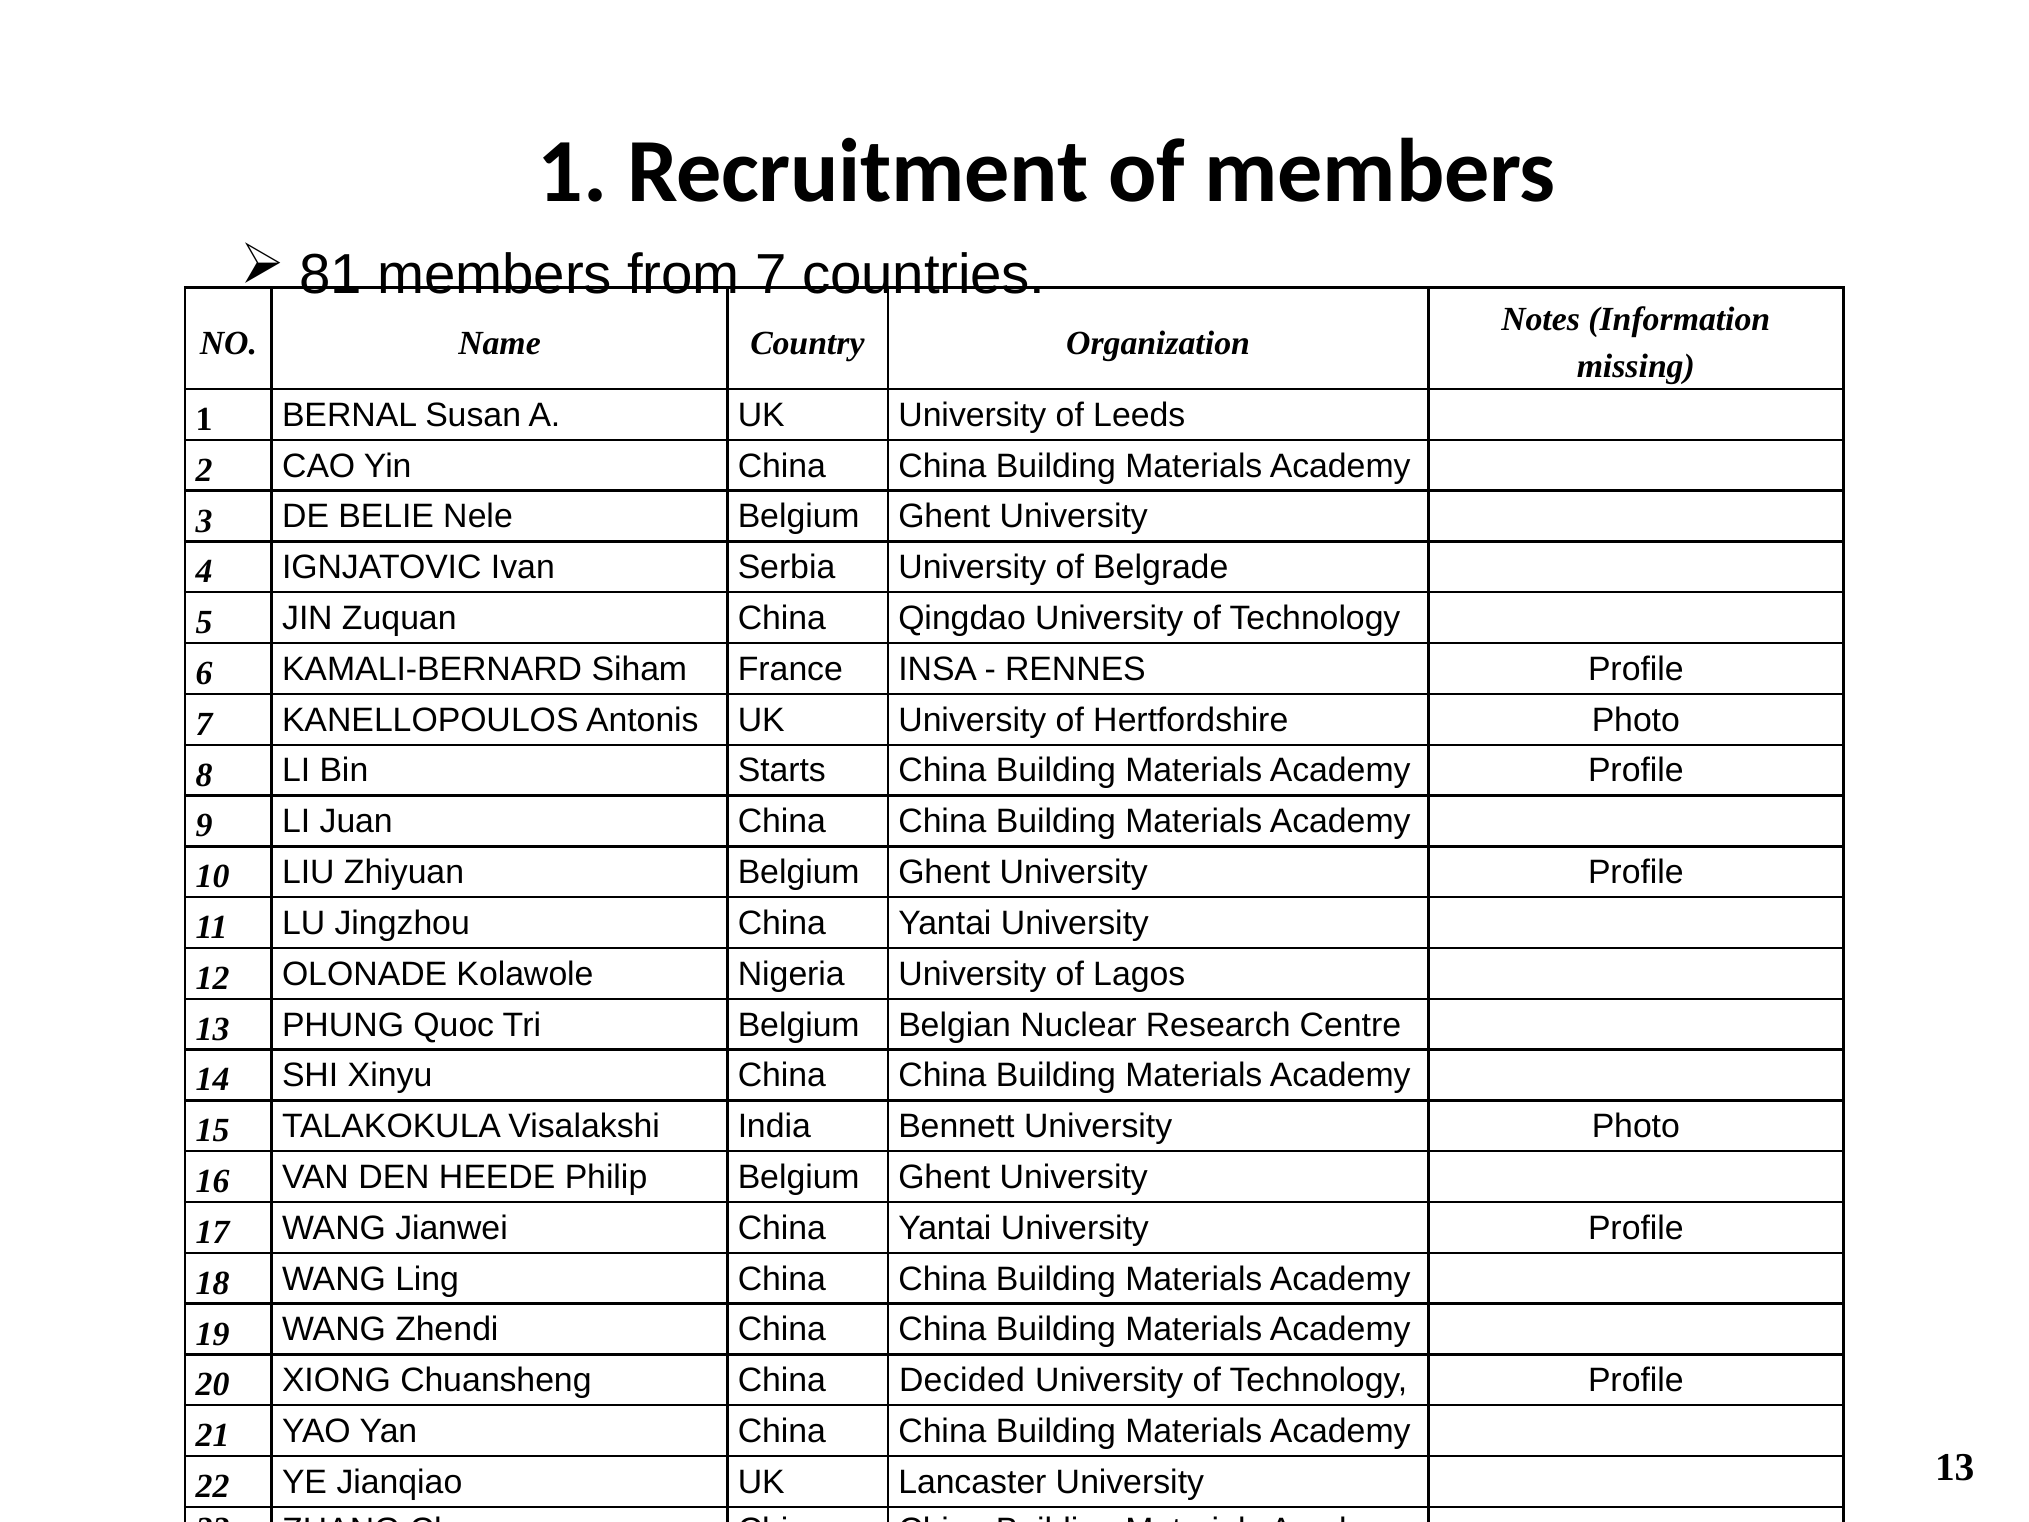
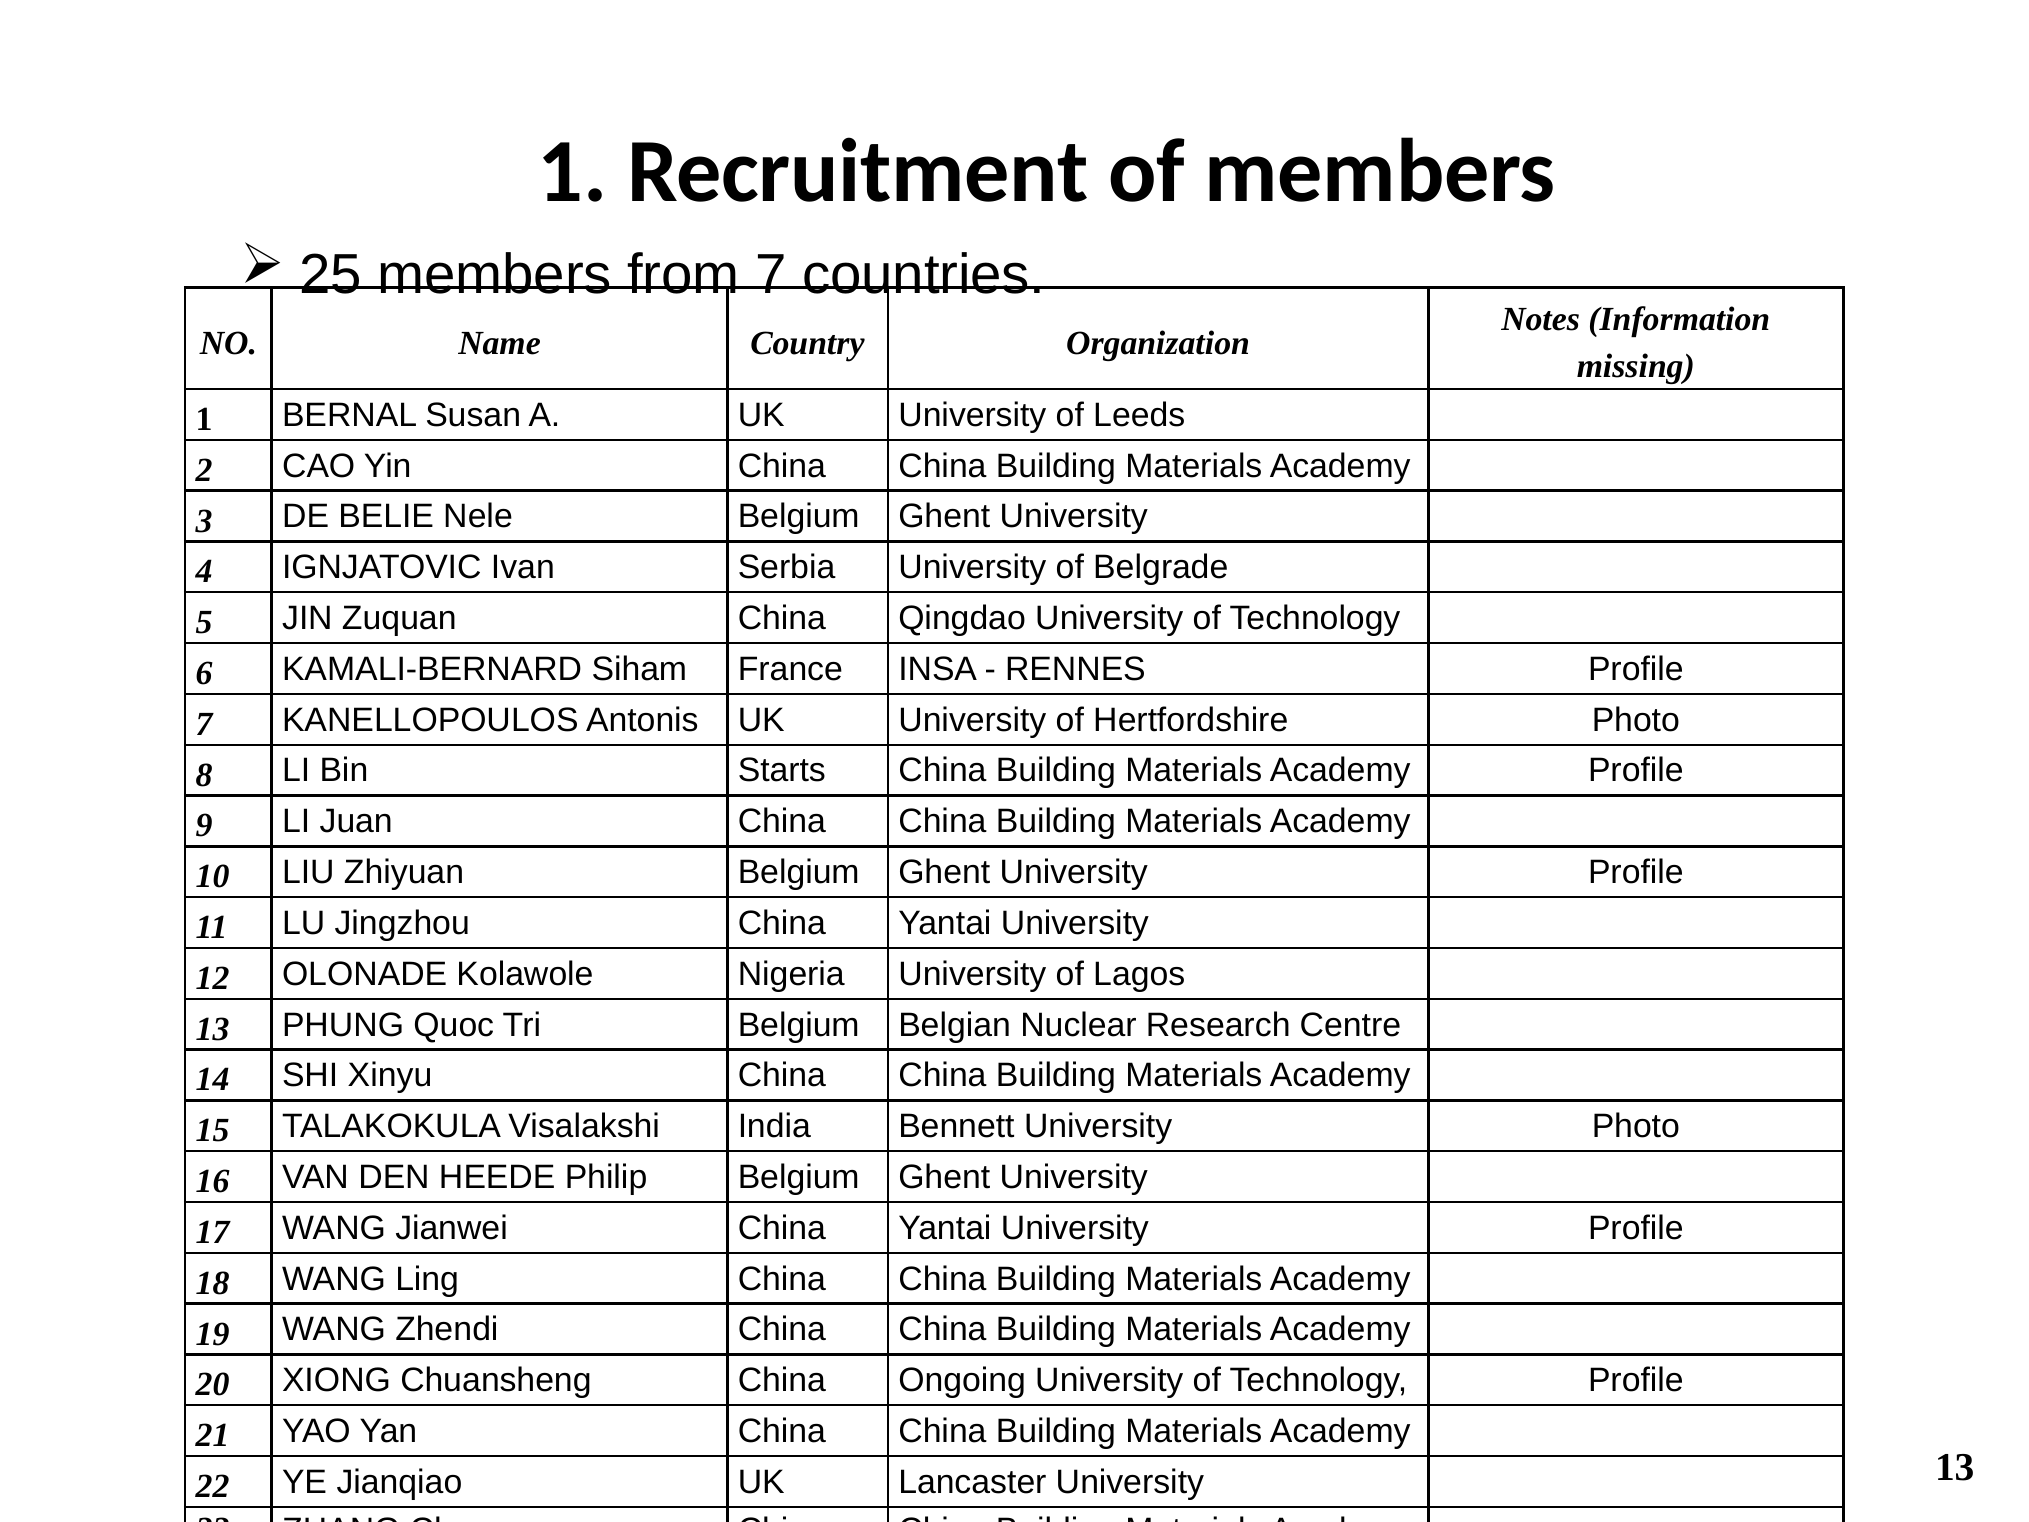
81: 81 -> 25
Decided: Decided -> Ongoing
